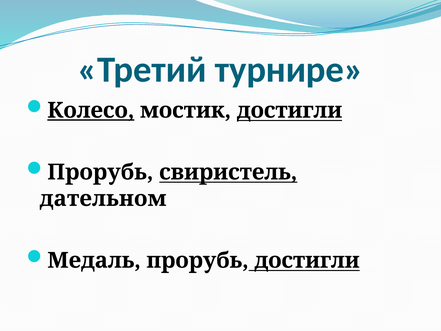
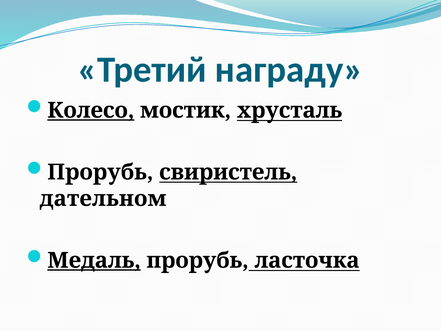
турнире: турнире -> награду
мостик достигли: достигли -> хрусталь
Медаль underline: none -> present
прорубь достигли: достигли -> ласточка
